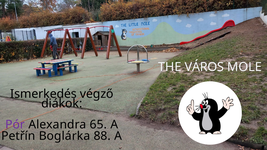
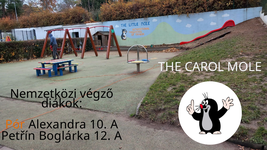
VÁROS: VÁROS -> CAROL
Ismerkedés: Ismerkedés -> Nemzetközi
Pór colour: purple -> orange
65: 65 -> 10
88: 88 -> 12
